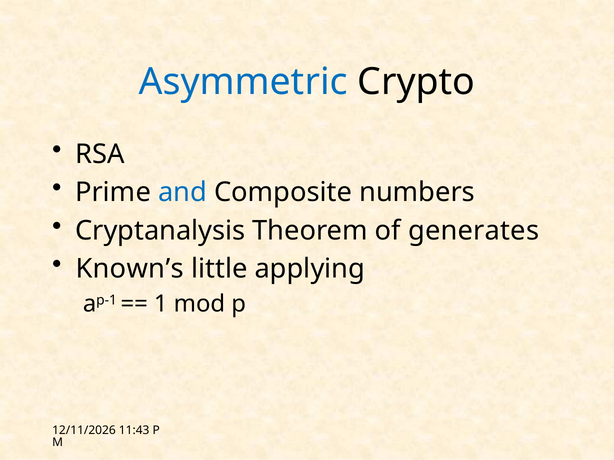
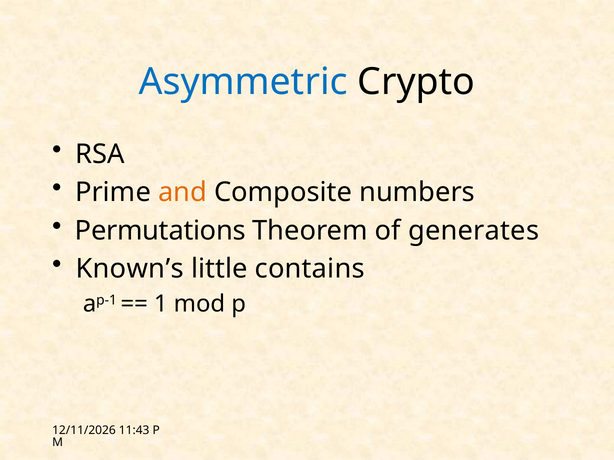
and colour: blue -> orange
Cryptanalysis: Cryptanalysis -> Permutations
applying: applying -> contains
